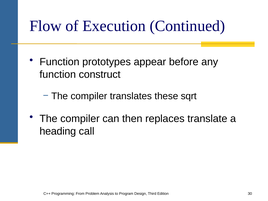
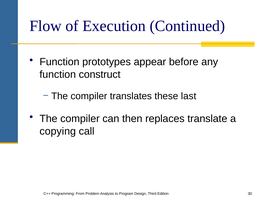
sqrt: sqrt -> last
heading: heading -> copying
